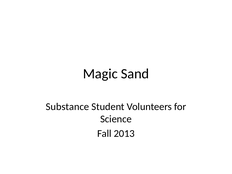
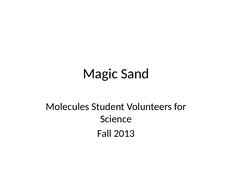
Substance: Substance -> Molecules
